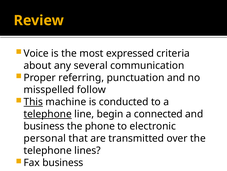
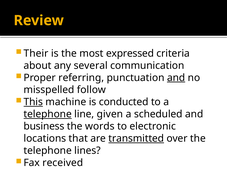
Voice: Voice -> Their
and at (176, 77) underline: none -> present
begin: begin -> given
connected: connected -> scheduled
phone: phone -> words
personal: personal -> locations
transmitted underline: none -> present
Fax business: business -> received
